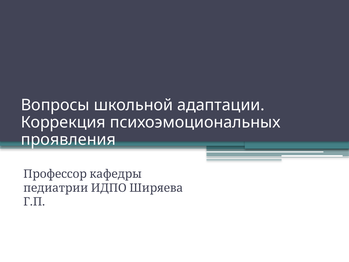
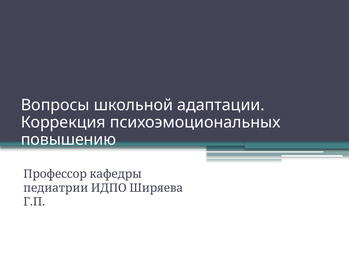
проявления: проявления -> повышению
